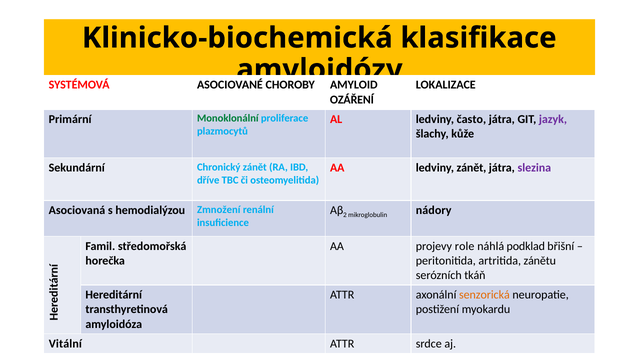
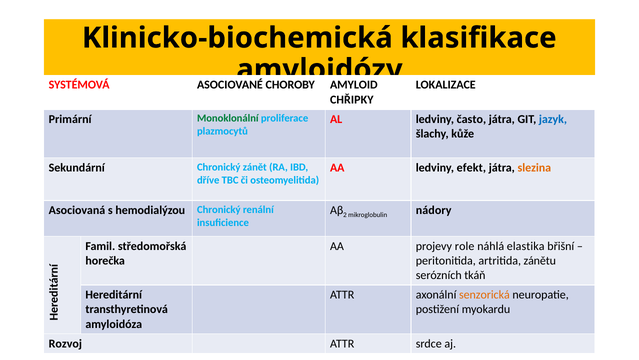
OZÁŘENÍ: OZÁŘENÍ -> CHŘIPKY
jazyk colour: purple -> blue
ledviny zánět: zánět -> efekt
slezina colour: purple -> orange
hemodialýzou Zmnožení: Zmnožení -> Chronický
podklad: podklad -> elastika
Vitální: Vitální -> Rozvoj
